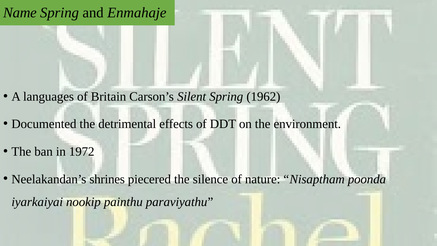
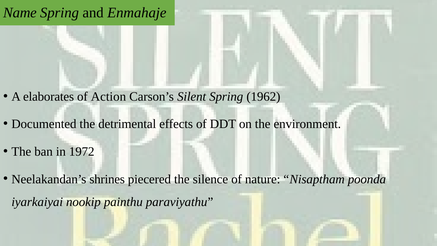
languages: languages -> elaborates
Britain: Britain -> Action
